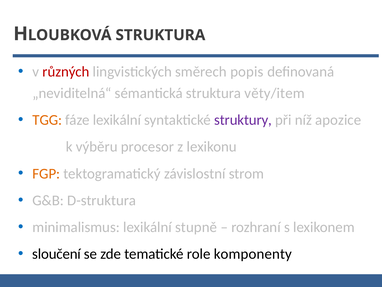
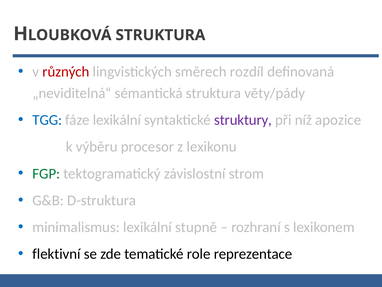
popis: popis -> rozdíl
věty/item: věty/item -> věty/pády
TGG colour: orange -> blue
FGP colour: orange -> green
sloučení: sloučení -> flektivní
komponenty: komponenty -> reprezentace
